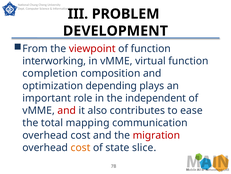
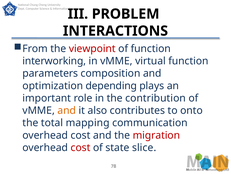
DEVELOPMENT: DEVELOPMENT -> INTERACTIONS
completion: completion -> parameters
independent: independent -> contribution
and at (67, 110) colour: red -> orange
ease: ease -> onto
cost at (81, 147) colour: orange -> red
